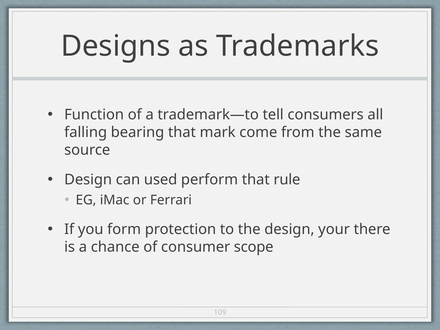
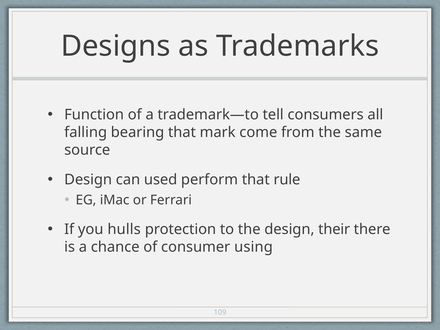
form: form -> hulls
your: your -> their
scope: scope -> using
